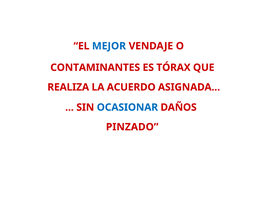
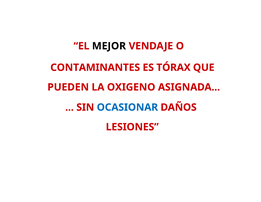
MEJOR colour: blue -> black
REALIZA: REALIZA -> PUEDEN
ACUERDO: ACUERDO -> OXIGENO
PINZADO: PINZADO -> LESIONES
